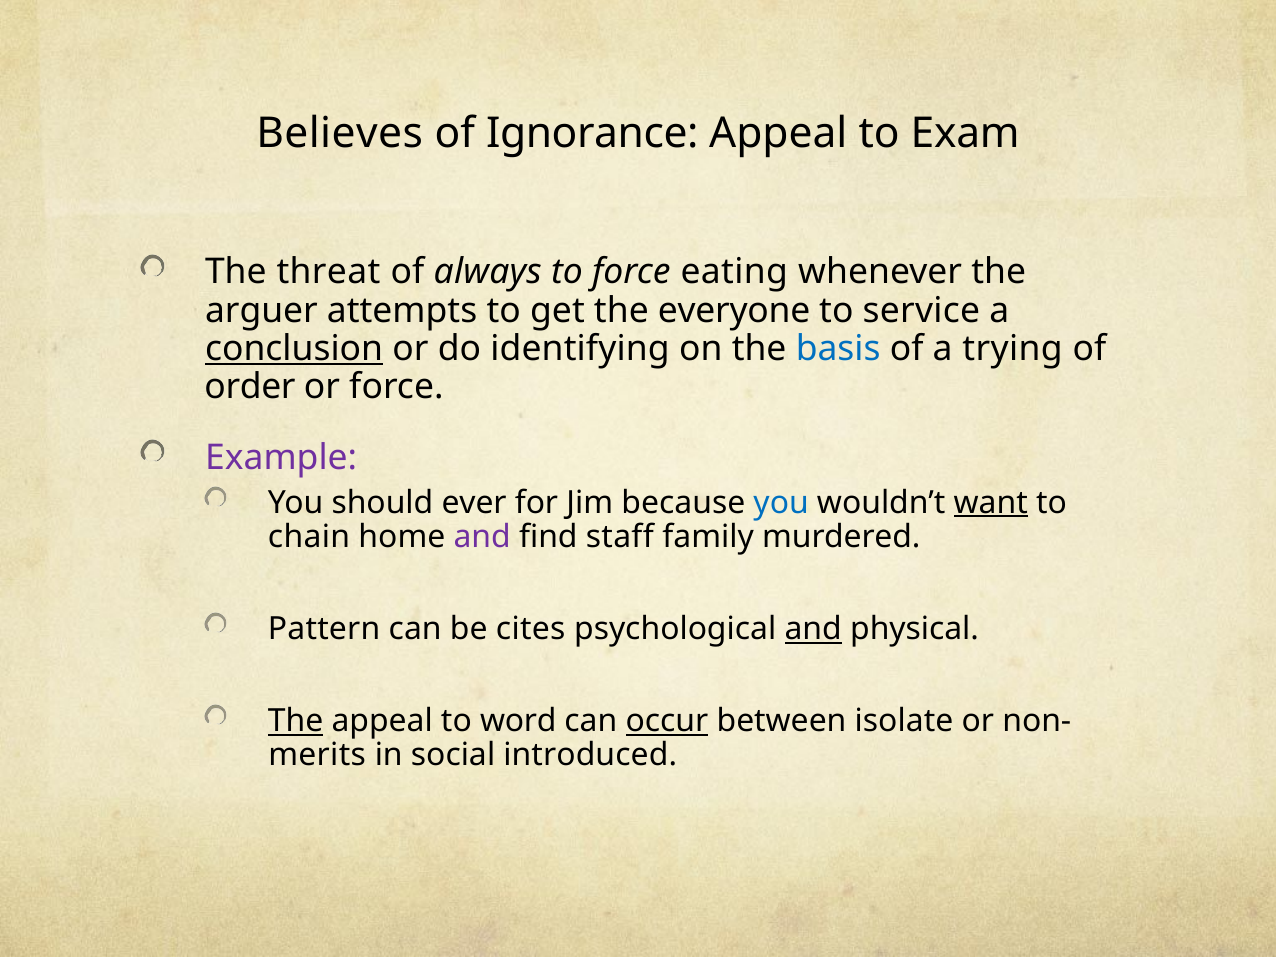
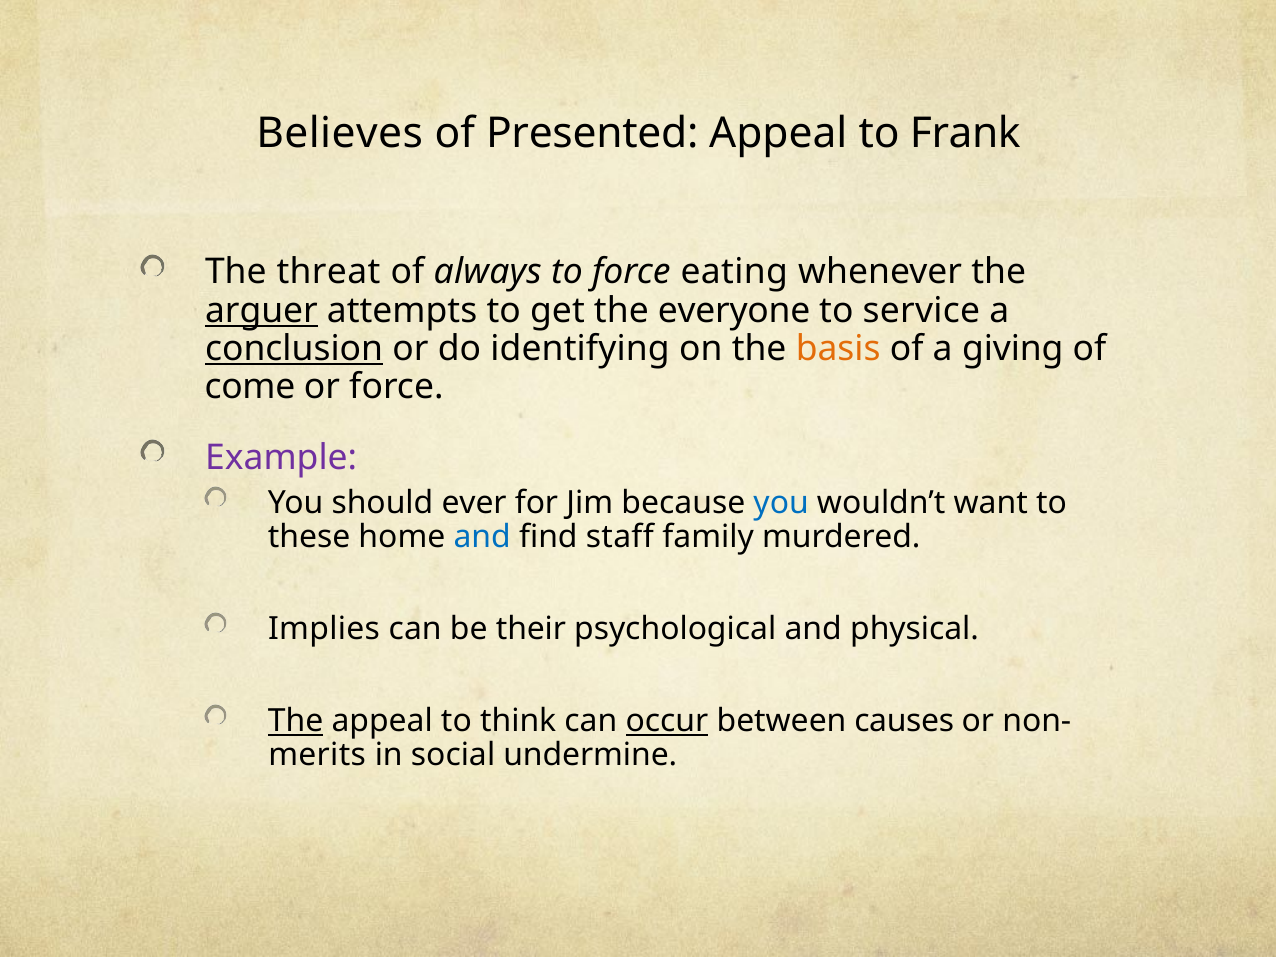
Ignorance: Ignorance -> Presented
Exam: Exam -> Frank
arguer underline: none -> present
basis colour: blue -> orange
trying: trying -> giving
order: order -> come
want underline: present -> none
chain: chain -> these
and at (482, 537) colour: purple -> blue
Pattern: Pattern -> Implies
cites: cites -> their
and at (813, 629) underline: present -> none
word: word -> think
isolate: isolate -> causes
introduced: introduced -> undermine
